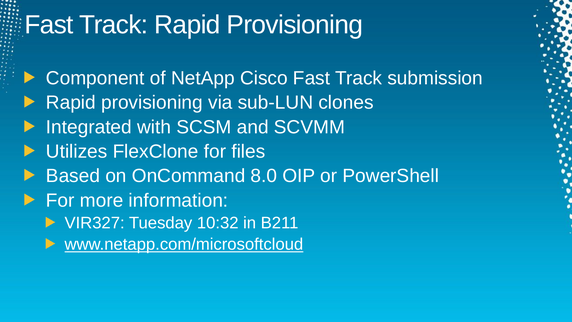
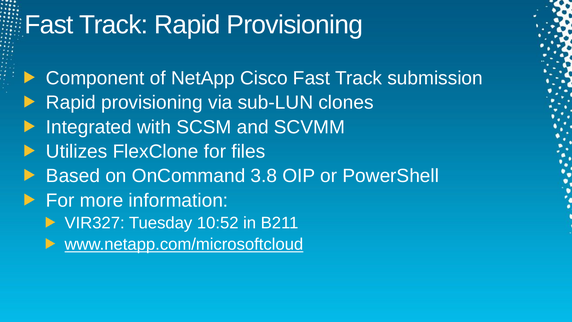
8.0: 8.0 -> 3.8
10:32: 10:32 -> 10:52
